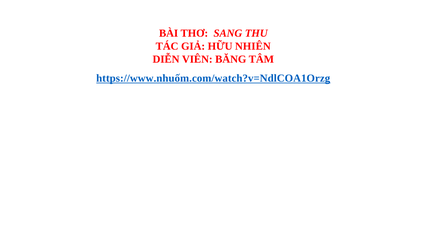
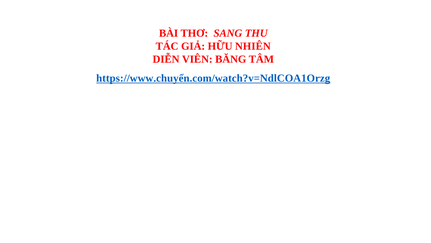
https://www.nhuốm.com/watch?v=NdlCOA1Orzg: https://www.nhuốm.com/watch?v=NdlCOA1Orzg -> https://www.chuyển.com/watch?v=NdlCOA1Orzg
